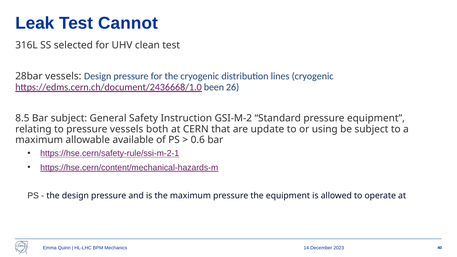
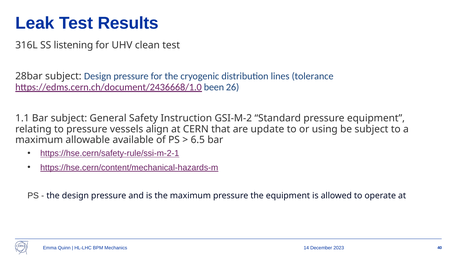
Cannot: Cannot -> Results
selected: selected -> listening
28bar vessels: vessels -> subject
lines cryogenic: cryogenic -> tolerance
8.5: 8.5 -> 1.1
both: both -> align
0.6: 0.6 -> 6.5
